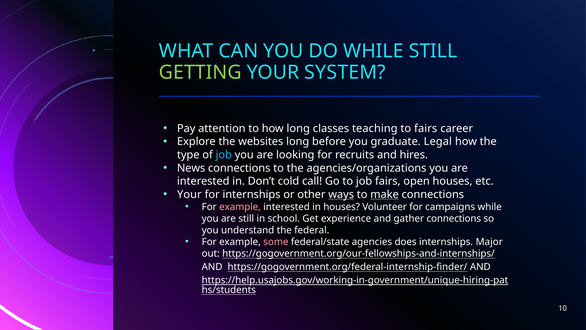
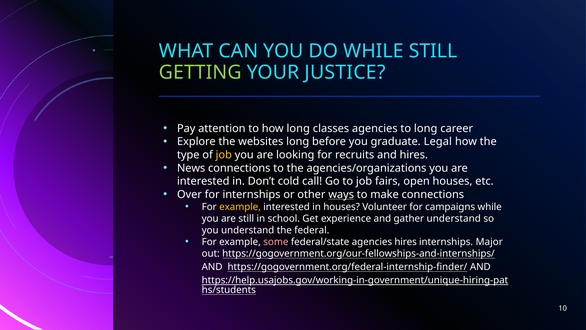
SYSTEM: SYSTEM -> JUSTICE
classes teaching: teaching -> agencies
to fairs: fairs -> long
job at (224, 155) colour: light blue -> yellow
Your at (189, 194): Your -> Over
make underline: present -> none
example at (240, 207) colour: pink -> yellow
gather connections: connections -> understand
agencies does: does -> hires
